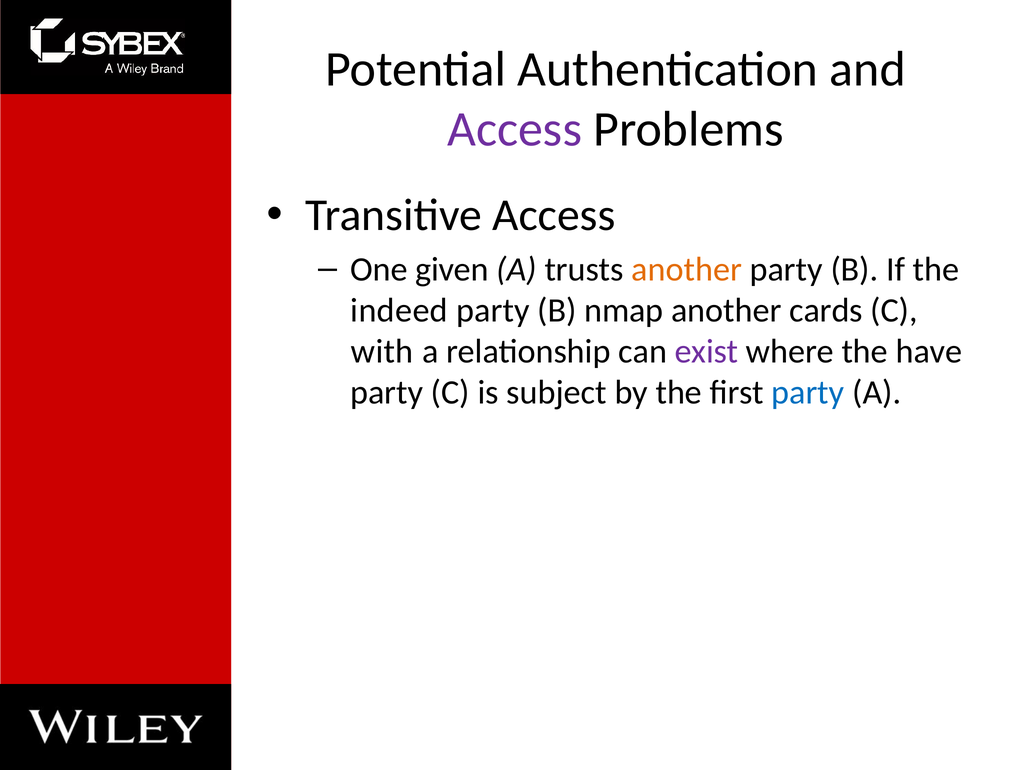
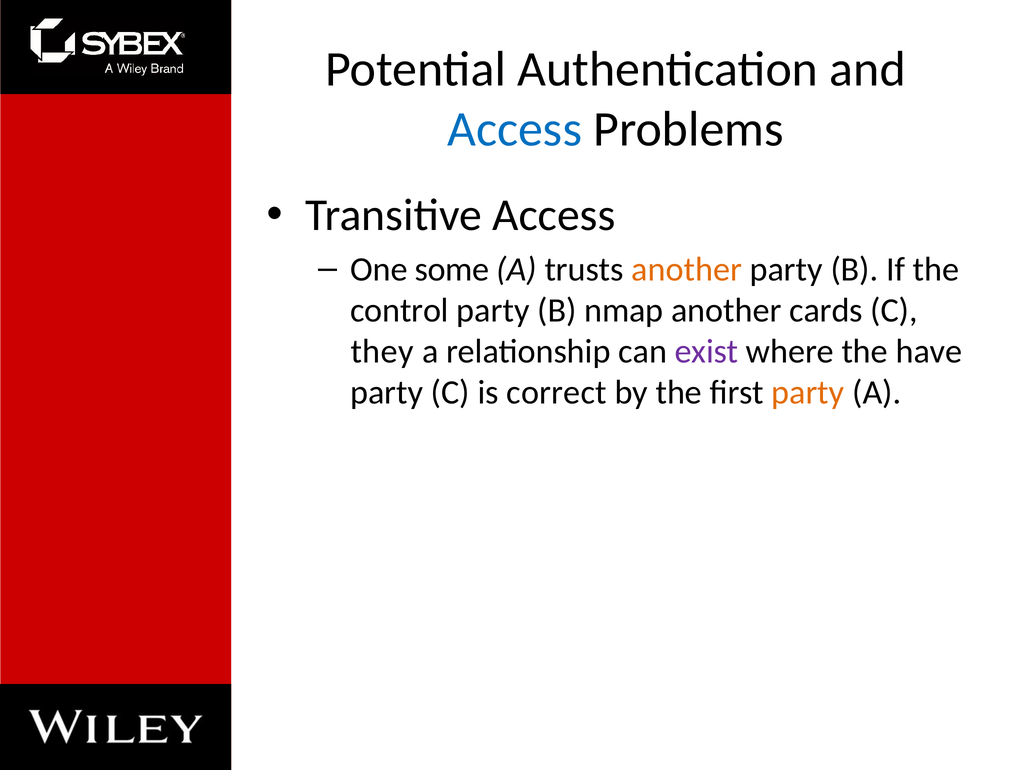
Access at (515, 129) colour: purple -> blue
given: given -> some
indeed: indeed -> control
with: with -> they
subject: subject -> correct
party at (808, 392) colour: blue -> orange
